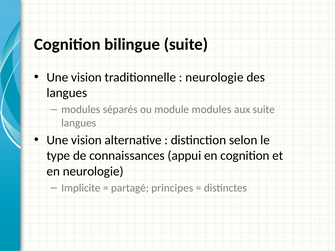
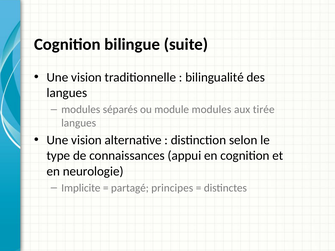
neurologie at (214, 77): neurologie -> bilingualité
aux suite: suite -> tirée
